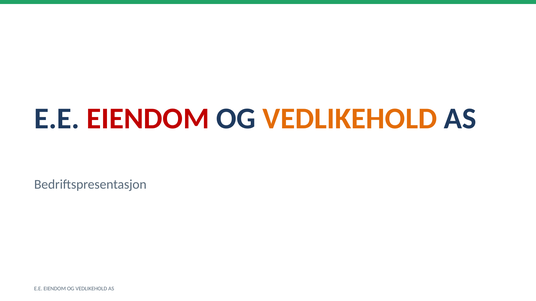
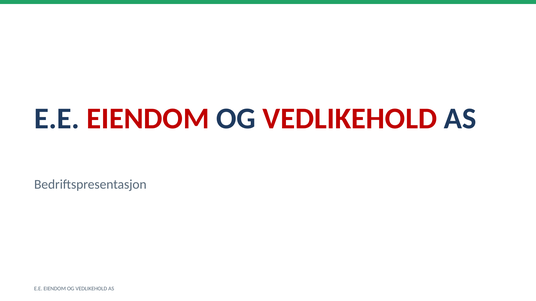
VEDLIKEHOLD at (350, 119) colour: orange -> red
